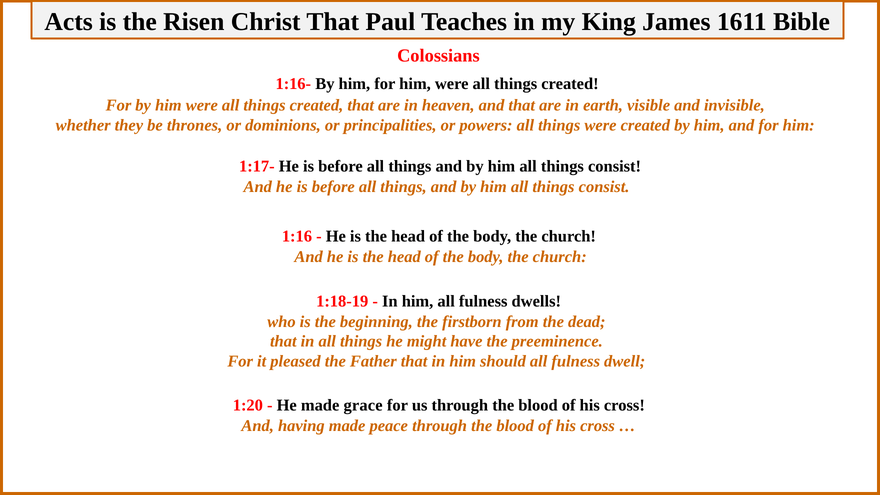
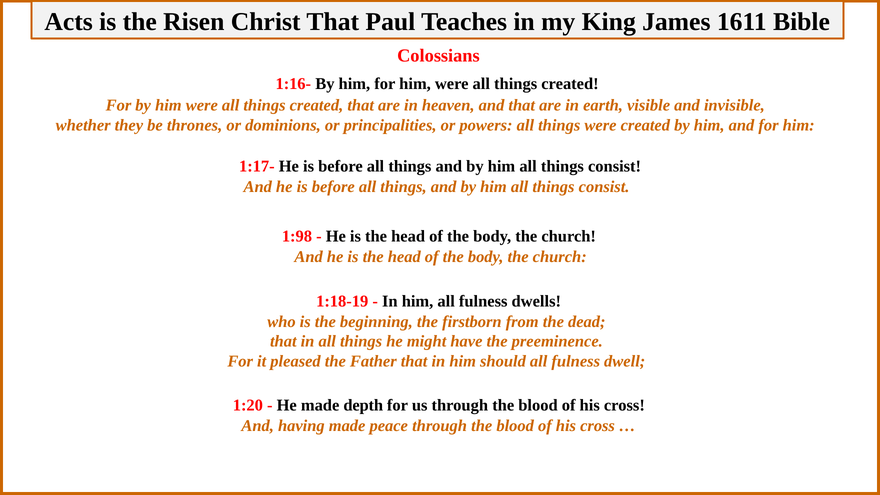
1:16: 1:16 -> 1:98
grace: grace -> depth
